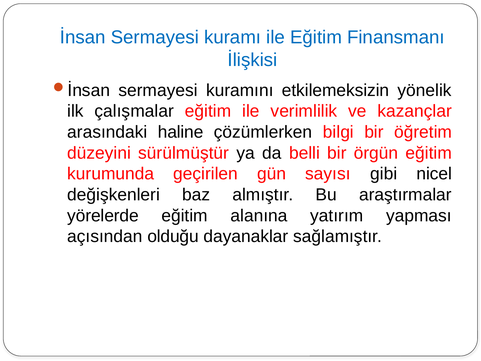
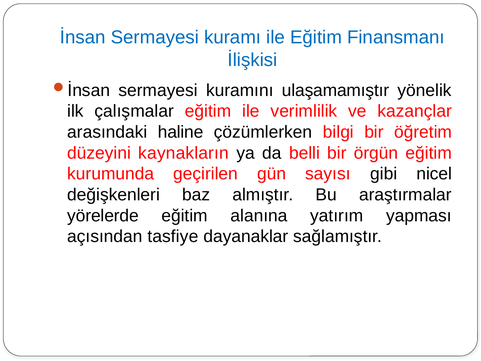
etkilemeksizin: etkilemeksizin -> ulaşamamıştır
sürülmüştür: sürülmüştür -> kaynakların
olduğu: olduğu -> tasfiye
